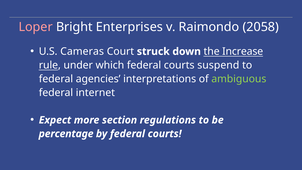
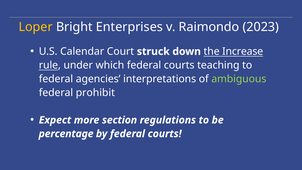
Loper colour: pink -> yellow
2058: 2058 -> 2023
Cameras: Cameras -> Calendar
suspend: suspend -> teaching
internet: internet -> prohibit
